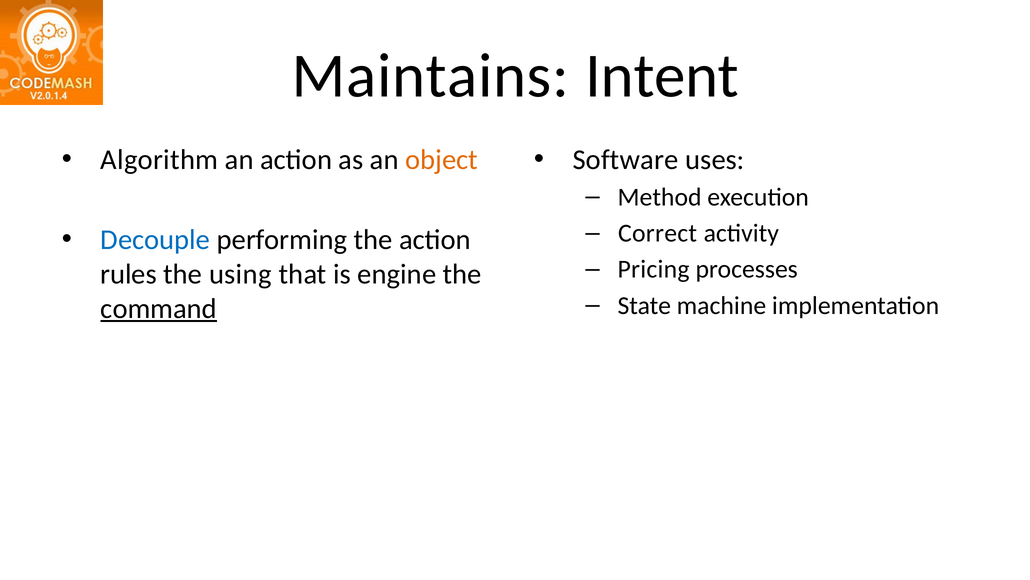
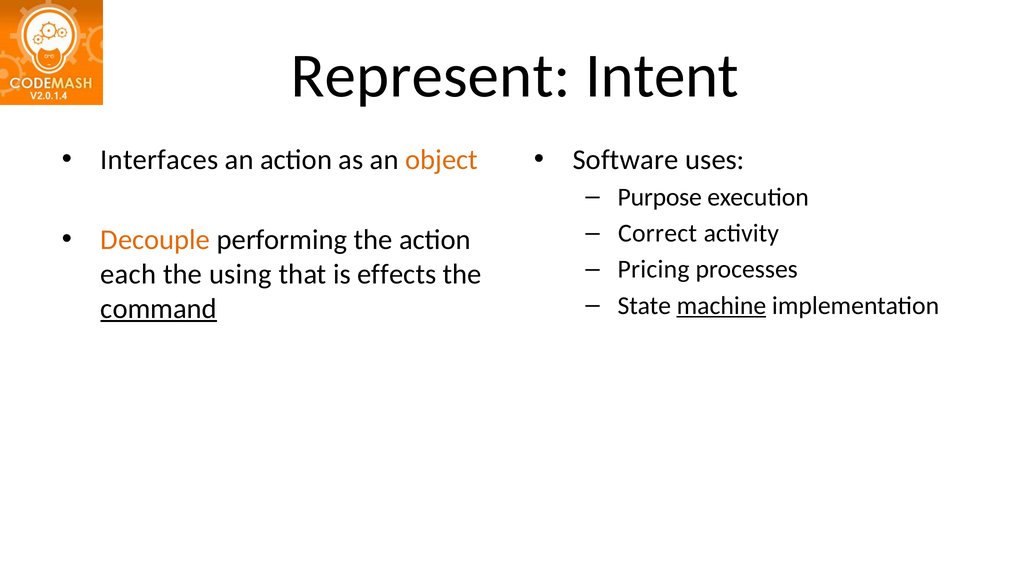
Maintains: Maintains -> Represent
Algorithm: Algorithm -> Interfaces
Method: Method -> Purpose
Decouple colour: blue -> orange
rules: rules -> each
engine: engine -> effects
machine underline: none -> present
